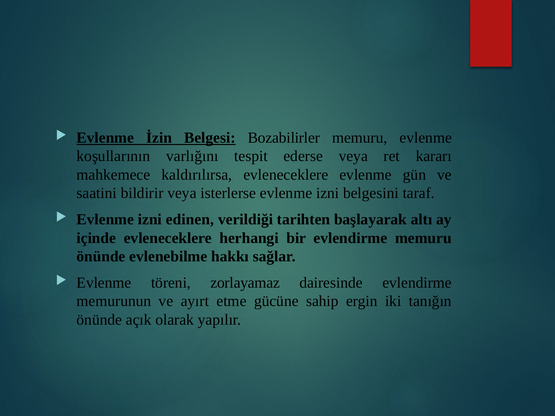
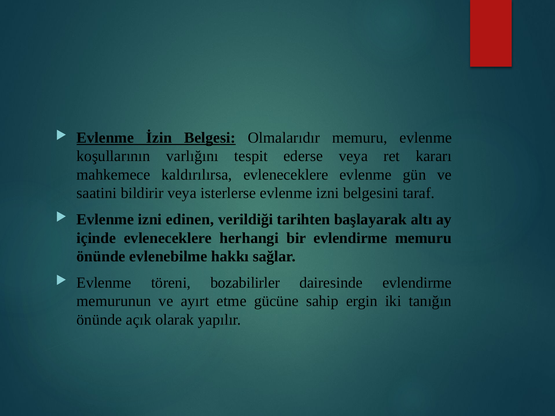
Bozabilirler: Bozabilirler -> Olmalarıdır
zorlayamaz: zorlayamaz -> bozabilirler
